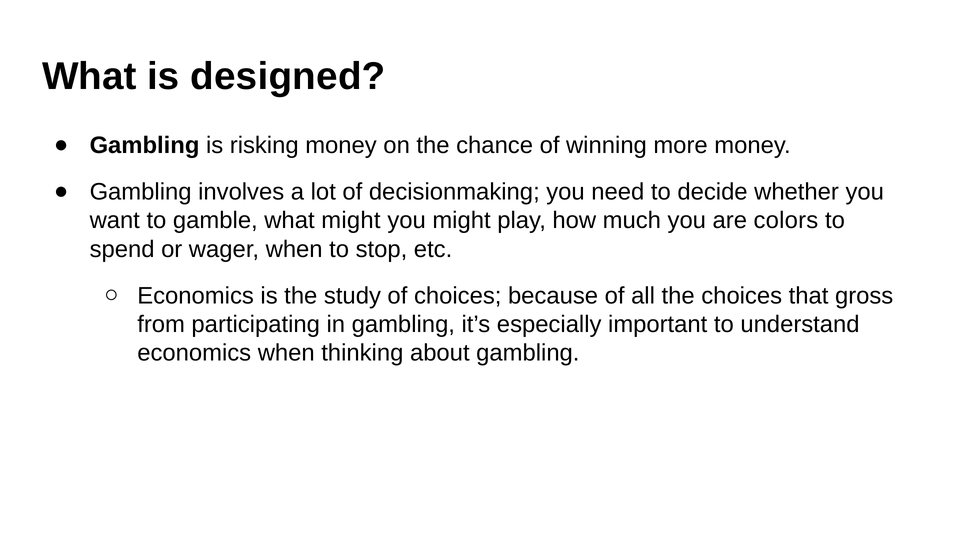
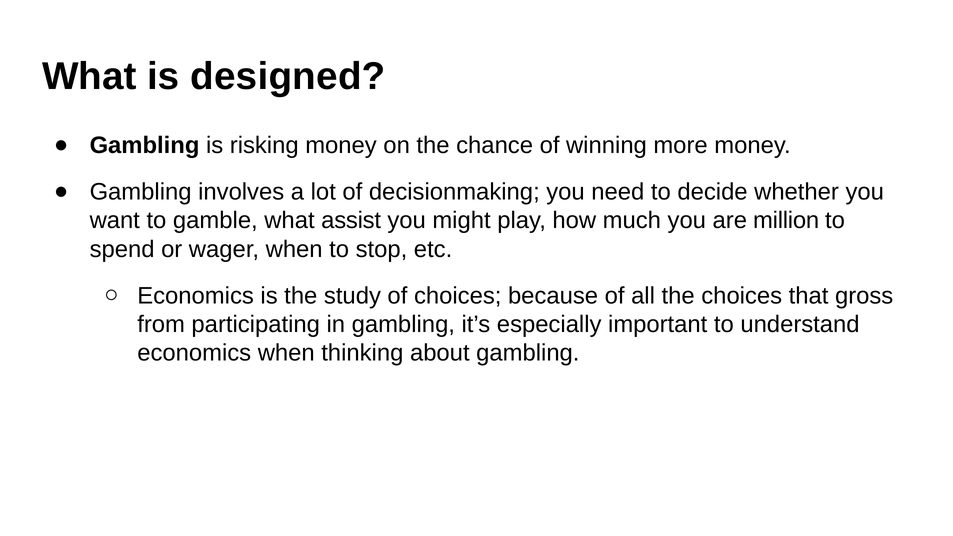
what might: might -> assist
colors: colors -> million
